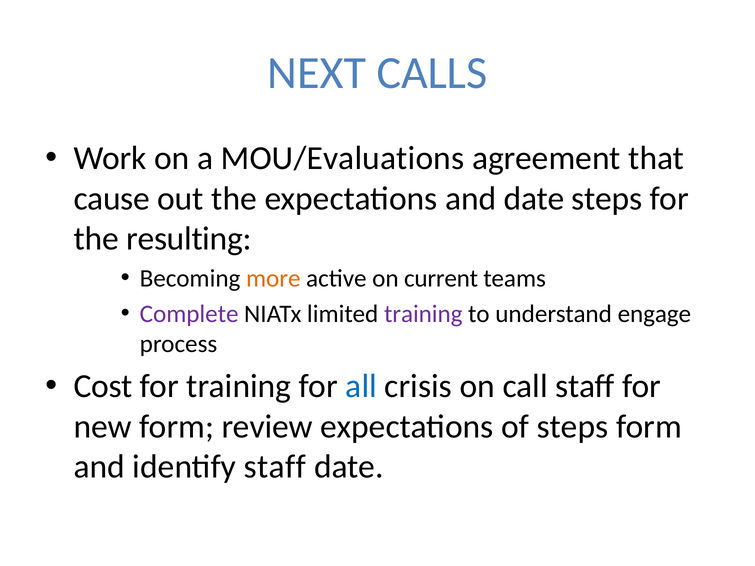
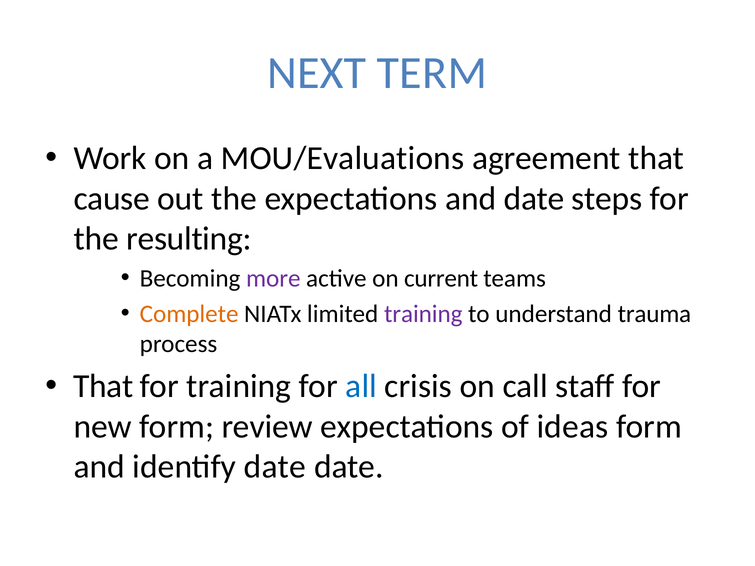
CALLS: CALLS -> TERM
more colour: orange -> purple
Complete colour: purple -> orange
engage: engage -> trauma
Cost at (103, 387): Cost -> That
of steps: steps -> ideas
identify staff: staff -> date
